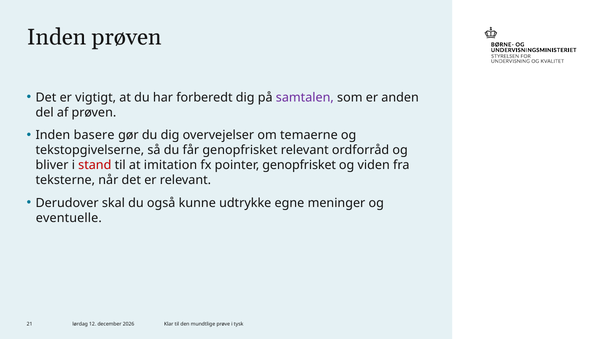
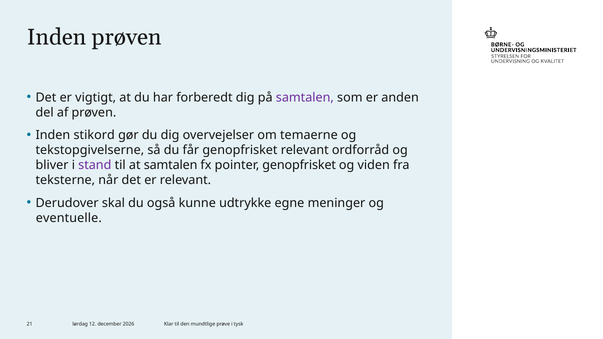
basere: basere -> stikord
stand colour: red -> purple
at imitation: imitation -> samtalen
